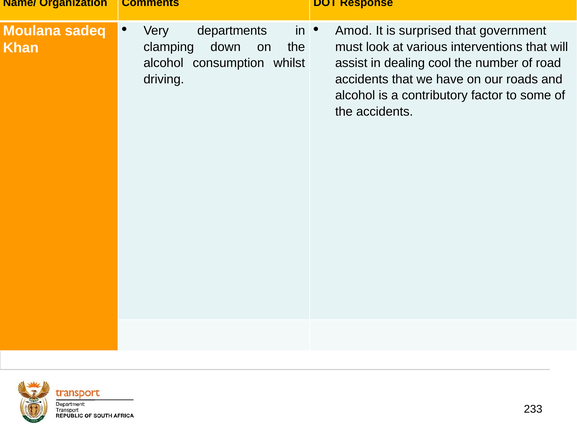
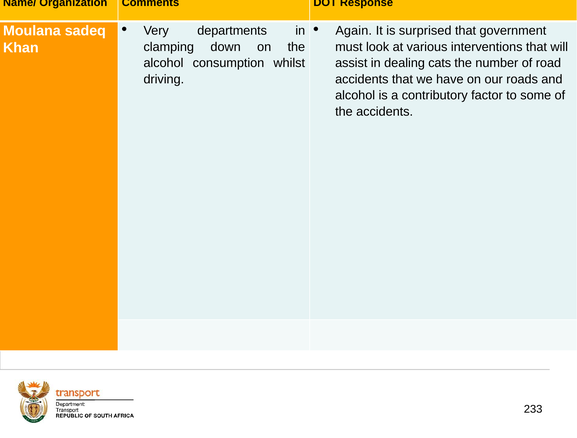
Amod: Amod -> Again
cool: cool -> cats
